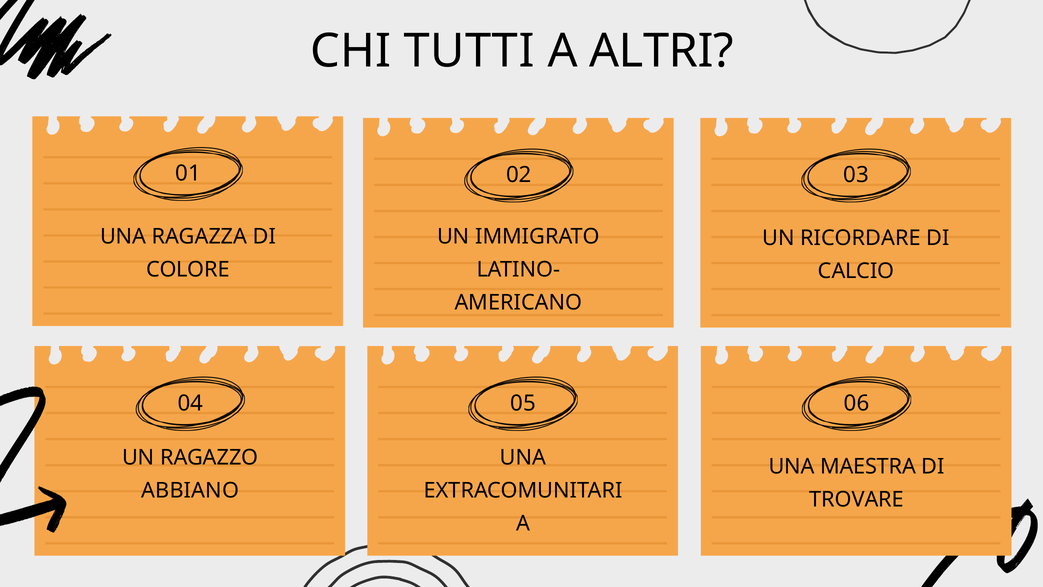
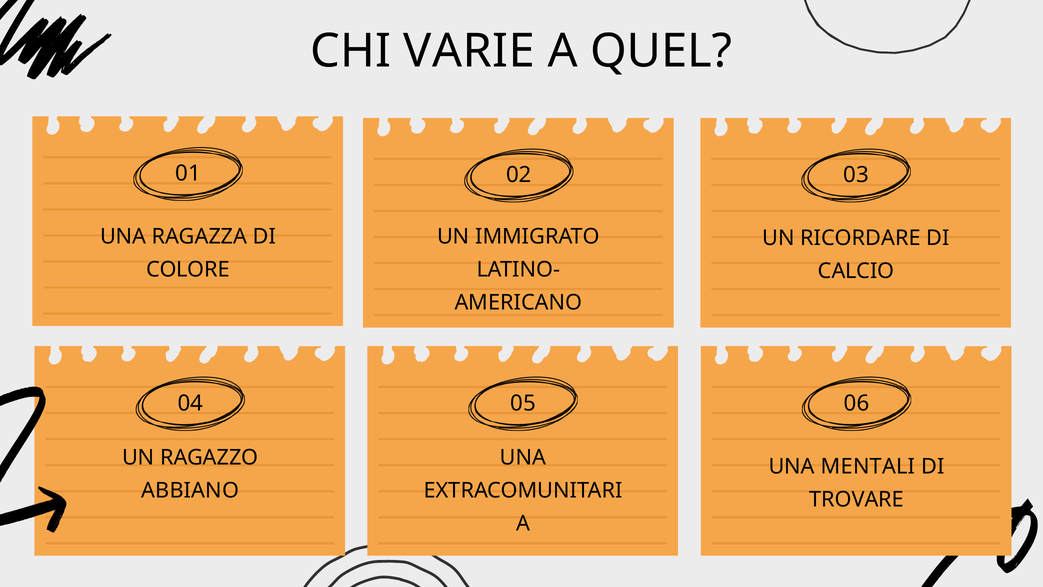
TUTTI: TUTTI -> VARIE
ALTRI: ALTRI -> QUEL
MAESTRA: MAESTRA -> MENTALI
